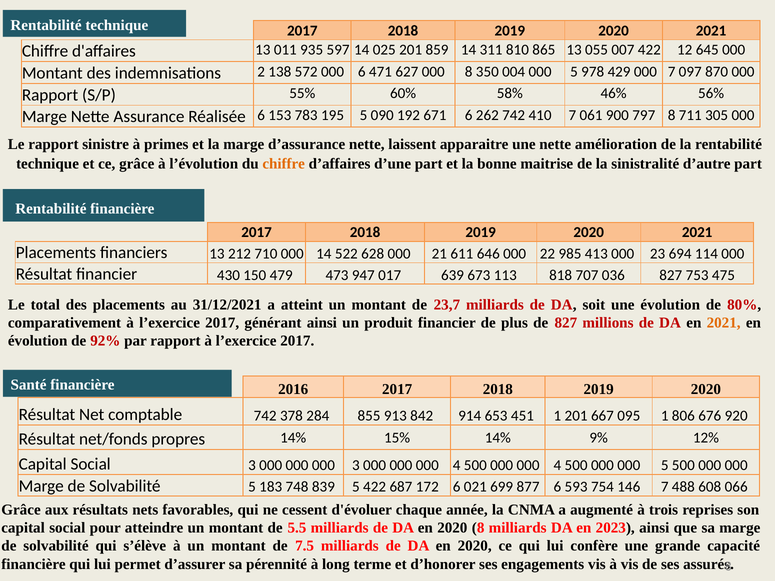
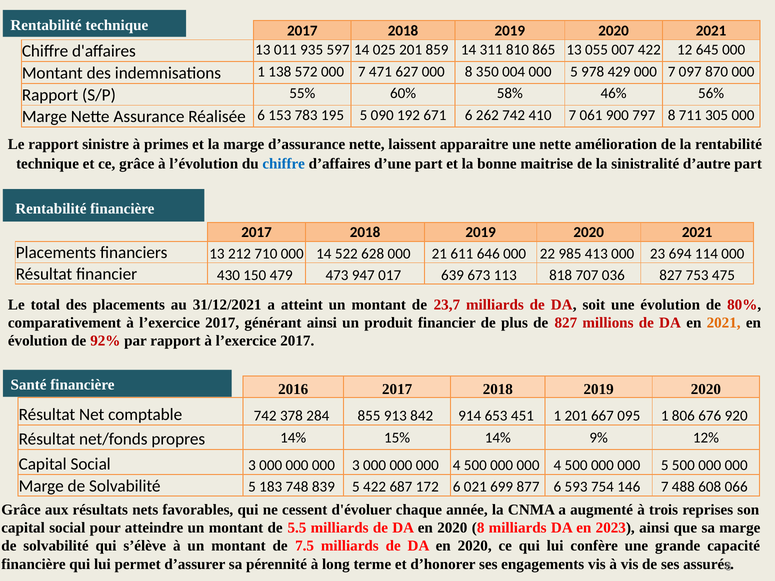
indemnisations 2: 2 -> 1
572 000 6: 6 -> 7
chiffre at (284, 164) colour: orange -> blue
